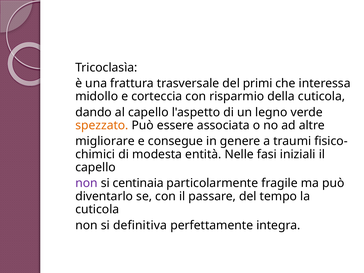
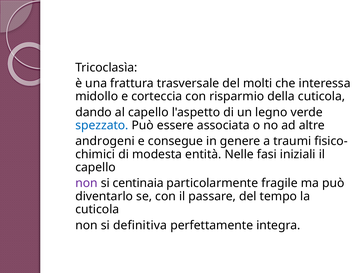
primi: primi -> molti
spezzato colour: orange -> blue
migliorare: migliorare -> androgeni
